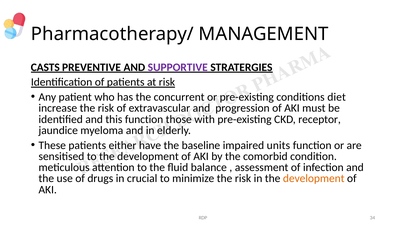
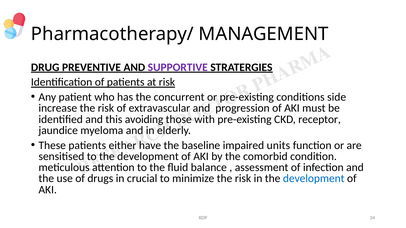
CASTS: CASTS -> DRUG
diet: diet -> side
this function: function -> avoiding
development at (314, 179) colour: orange -> blue
